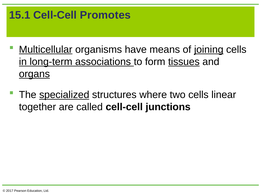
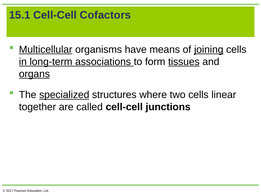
Promotes: Promotes -> Cofactors
